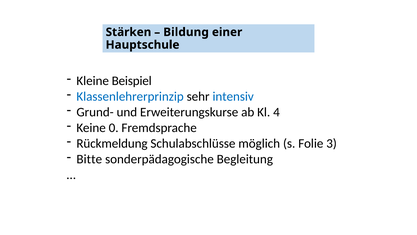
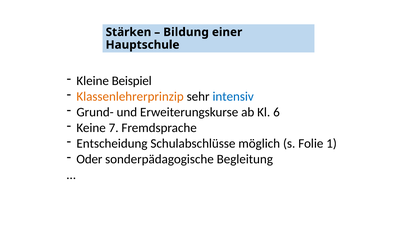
Klassenlehrerprinzip colour: blue -> orange
4: 4 -> 6
0: 0 -> 7
Rückmeldung: Rückmeldung -> Entscheidung
3: 3 -> 1
Bitte: Bitte -> Oder
